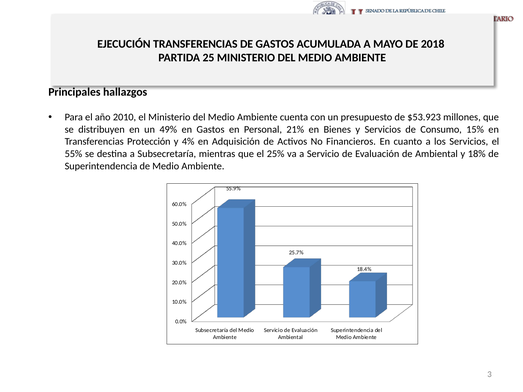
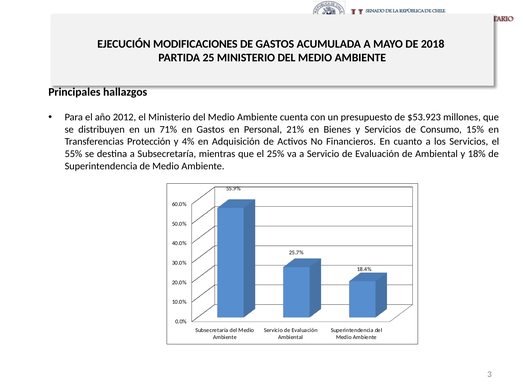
EJECUCIÓN TRANSFERENCIAS: TRANSFERENCIAS -> MODIFICACIONES
2010: 2010 -> 2012
49%: 49% -> 71%
